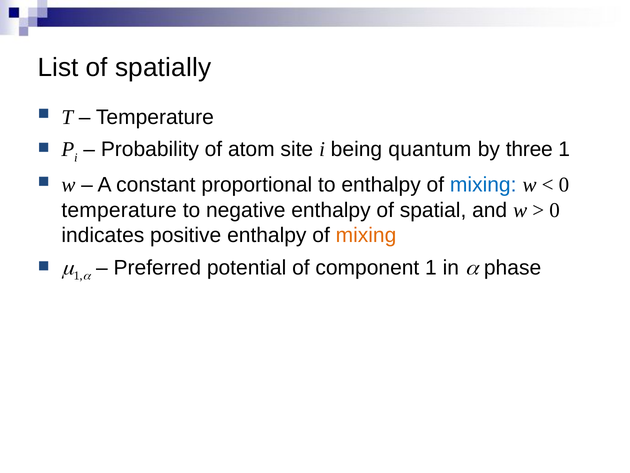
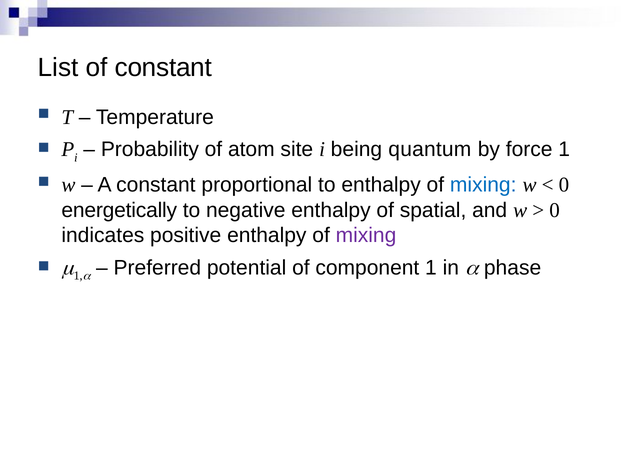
of spatially: spatially -> constant
three: three -> force
temperature at (119, 210): temperature -> energetically
mixing at (366, 235) colour: orange -> purple
